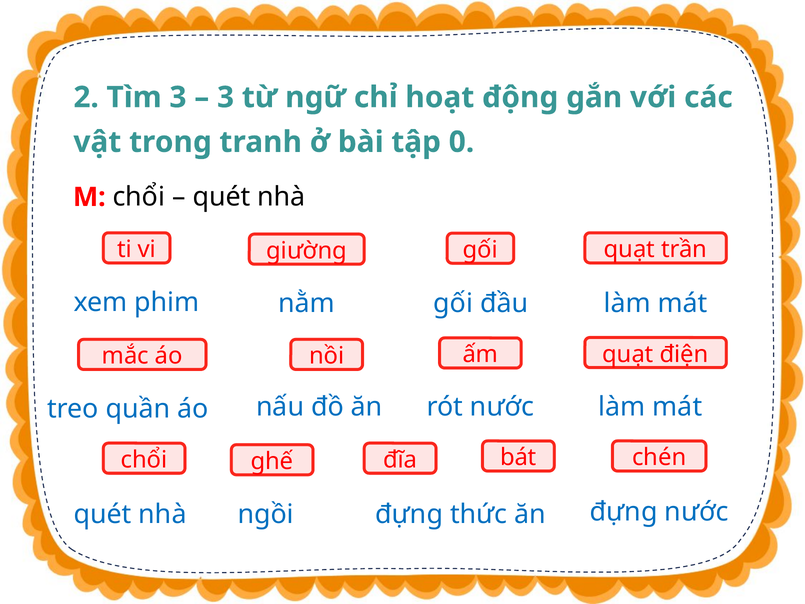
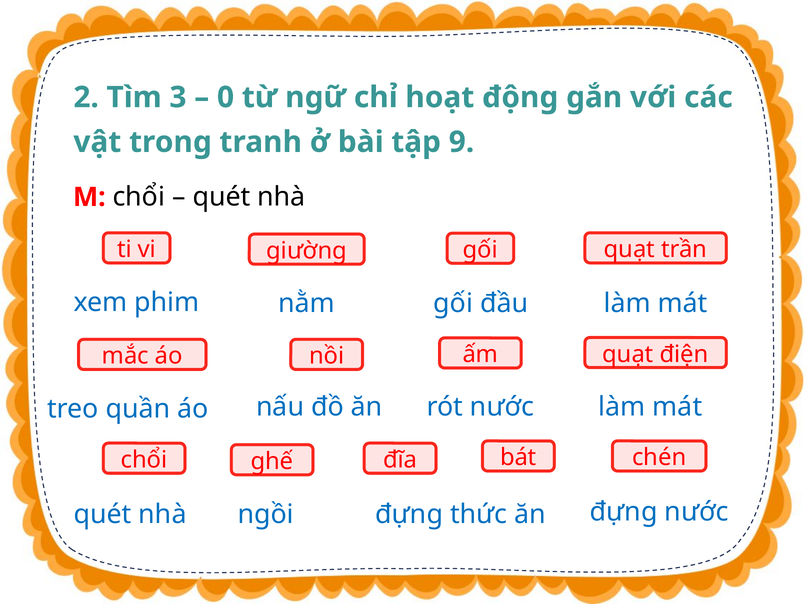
3 at (226, 97): 3 -> 0
0: 0 -> 9
